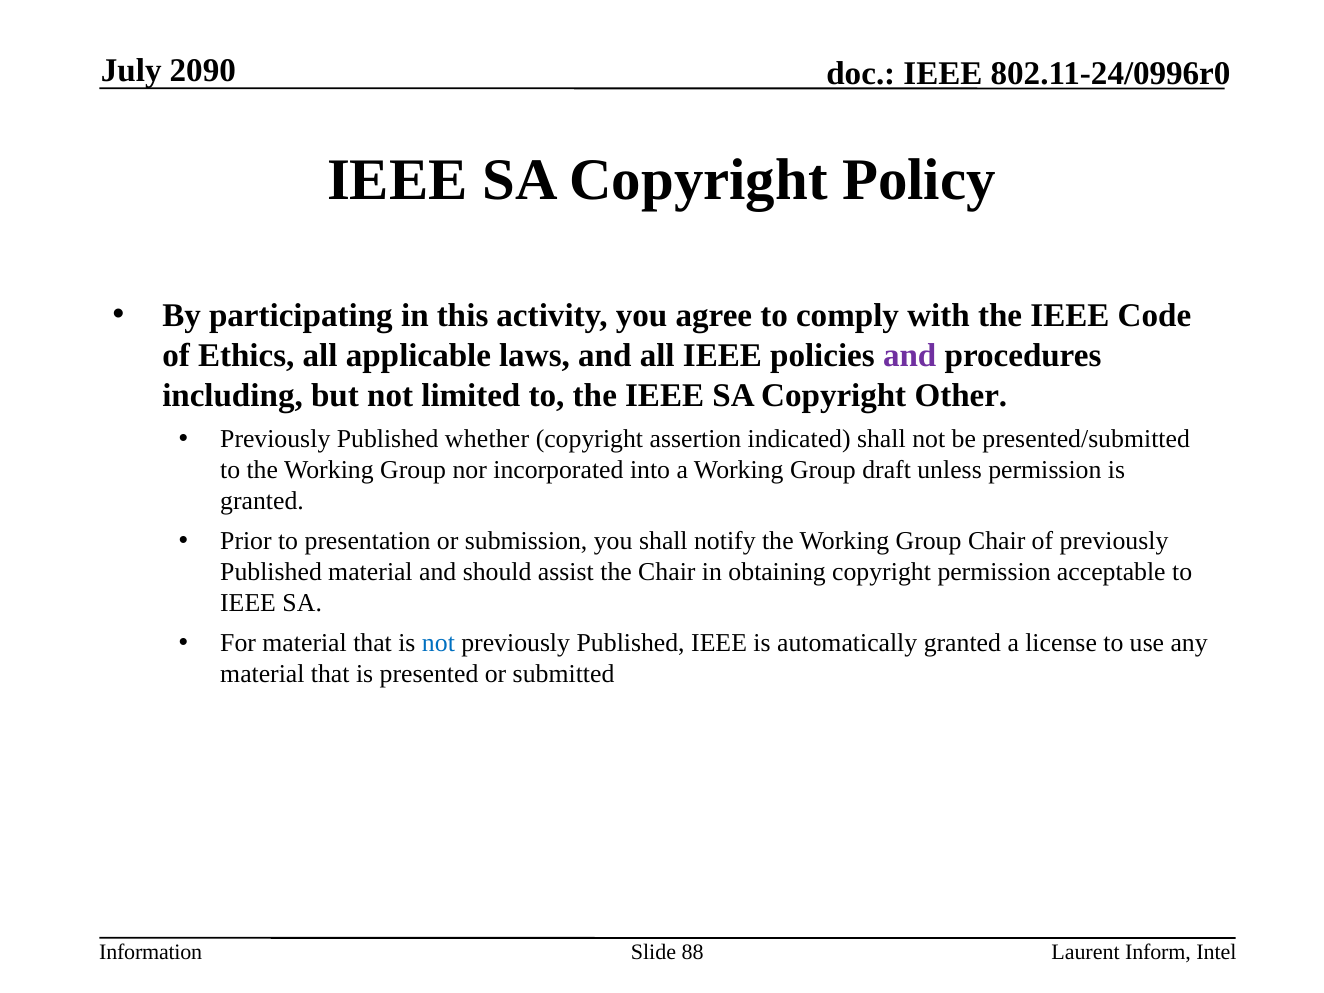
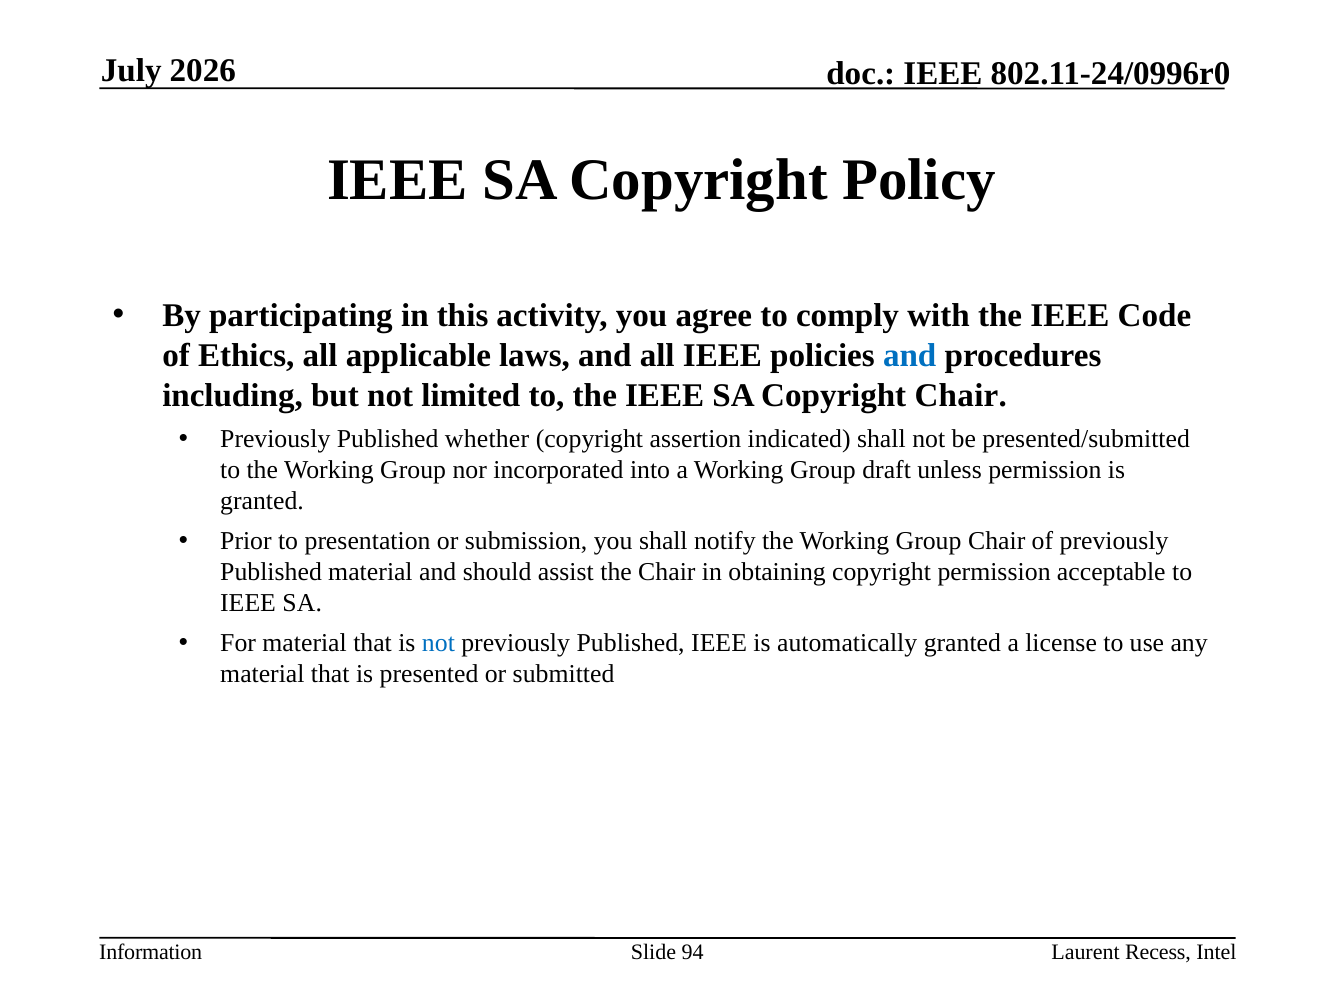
2090: 2090 -> 2026
and at (910, 355) colour: purple -> blue
Copyright Other: Other -> Chair
88: 88 -> 94
Inform: Inform -> Recess
